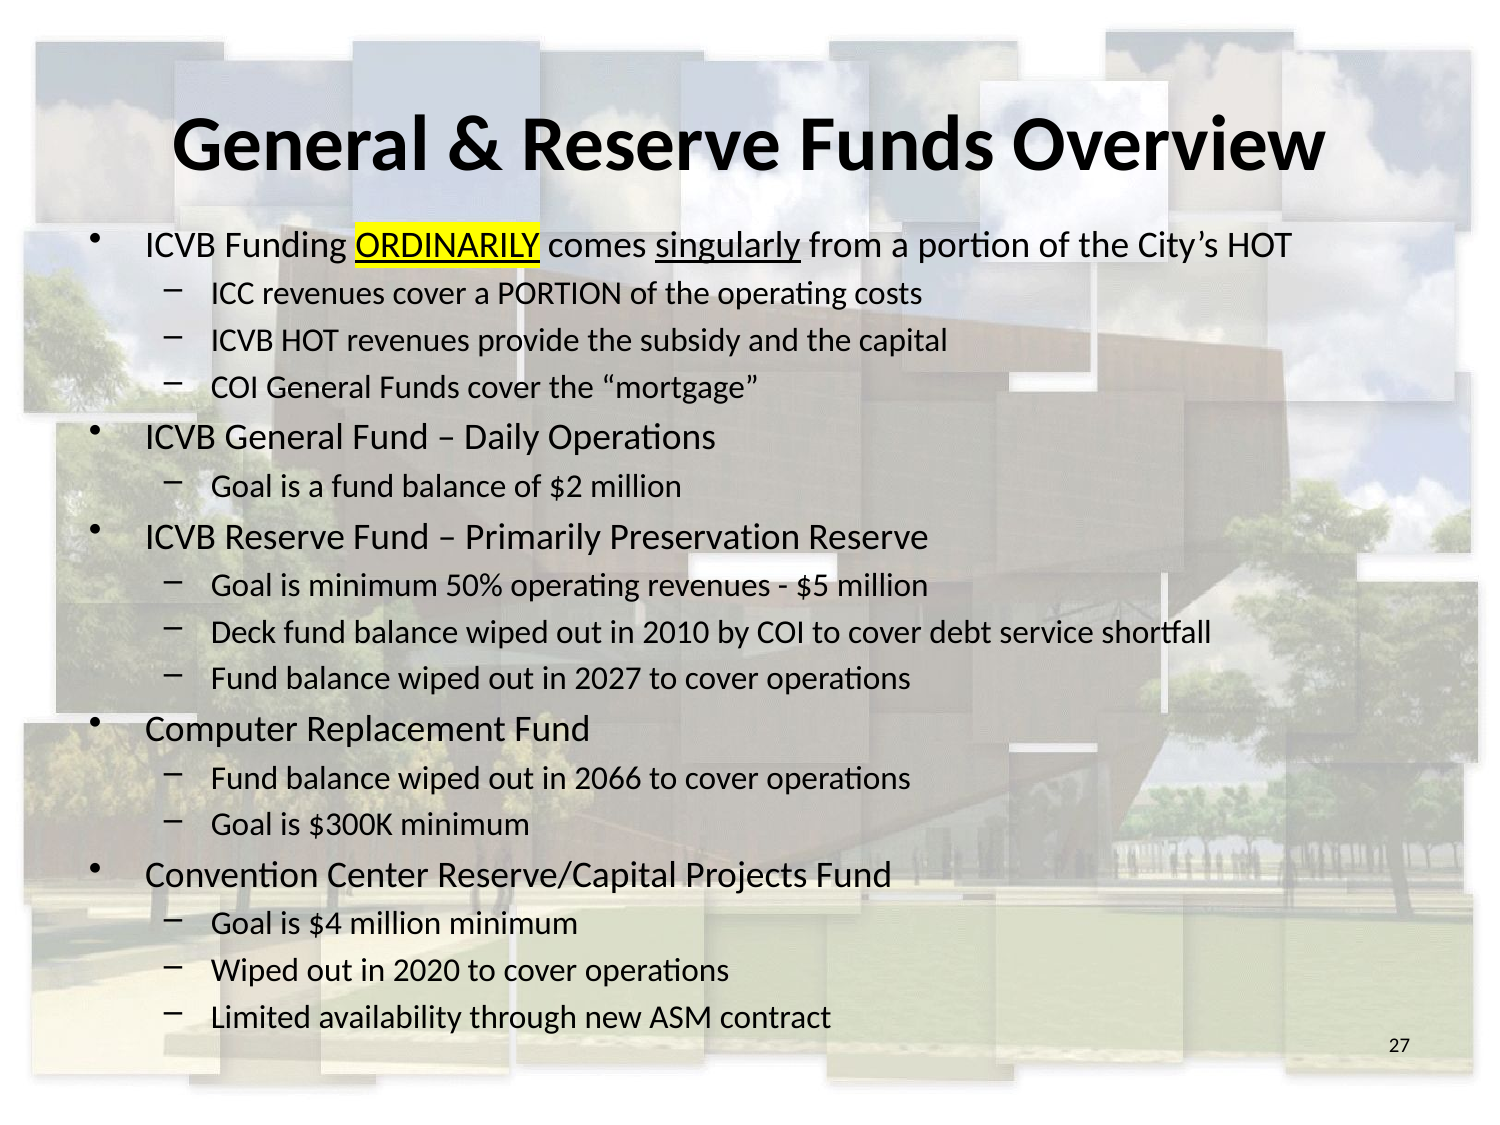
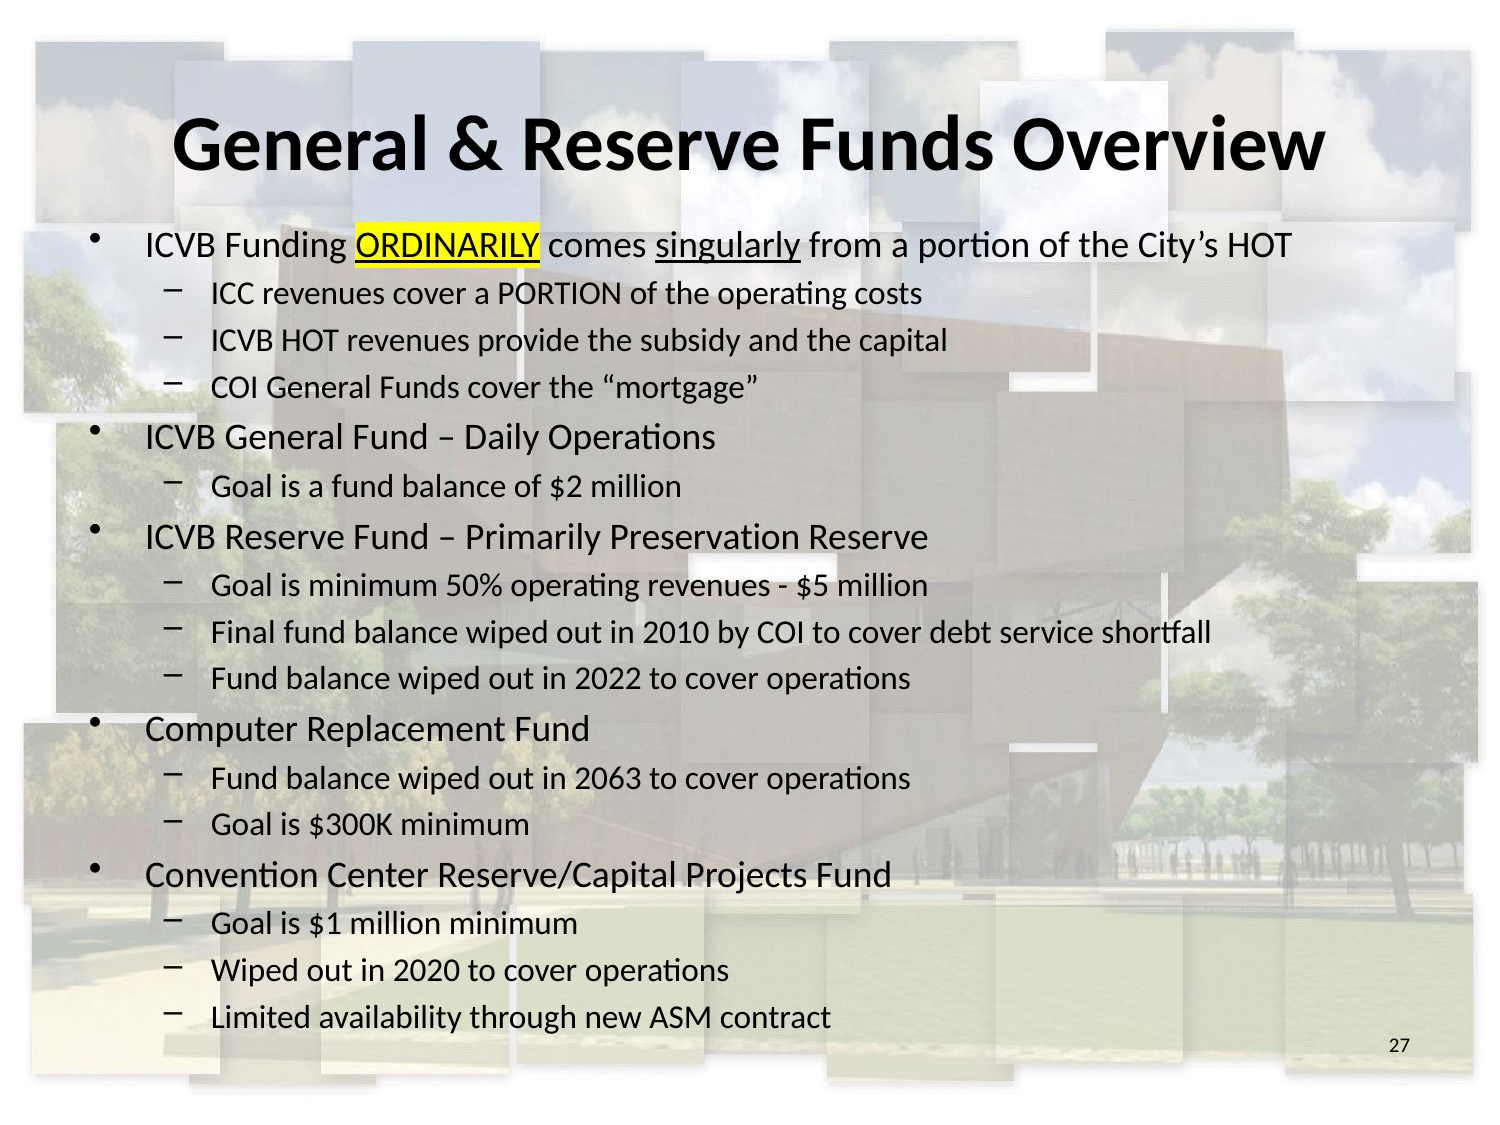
Deck: Deck -> Final
2027: 2027 -> 2022
2066: 2066 -> 2063
$4: $4 -> $1
